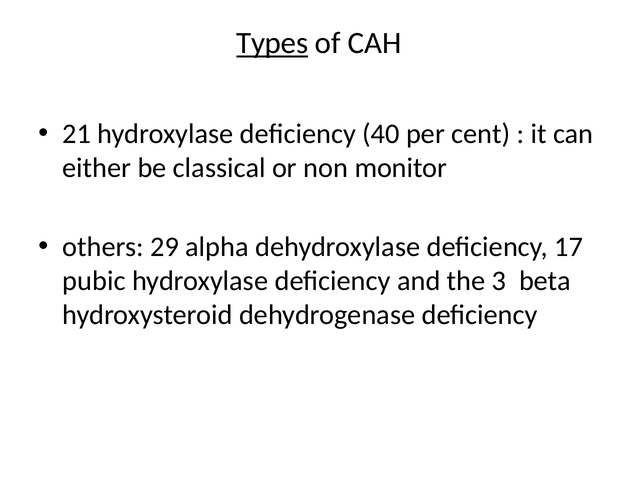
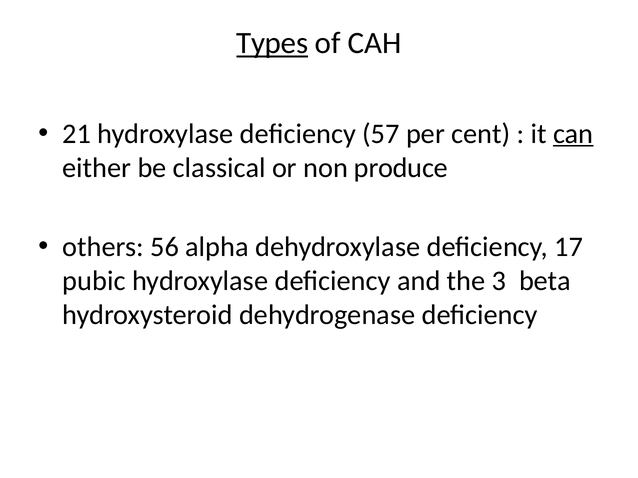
40: 40 -> 57
can underline: none -> present
monitor: monitor -> produce
29: 29 -> 56
